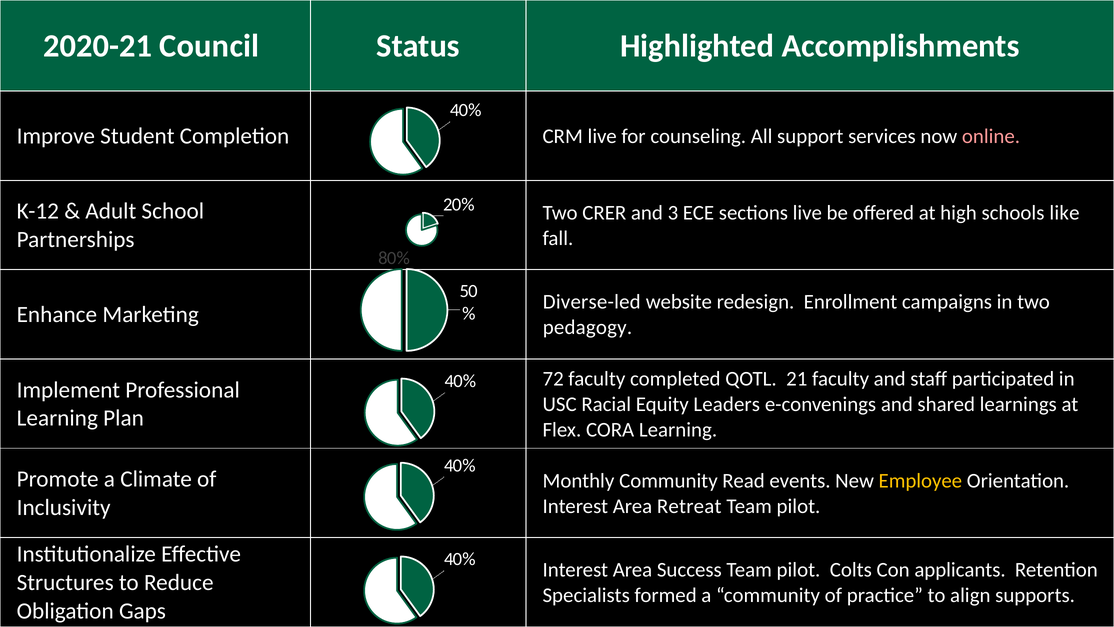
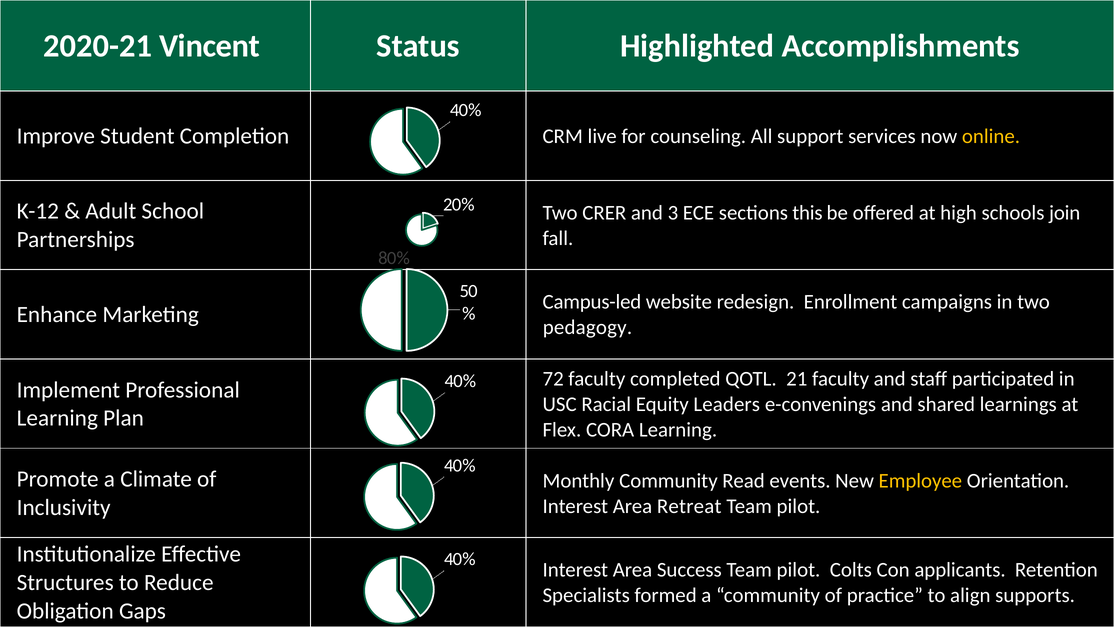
Council: Council -> Vincent
online colour: pink -> yellow
sections live: live -> this
like: like -> join
Diverse-led: Diverse-led -> Campus-led
